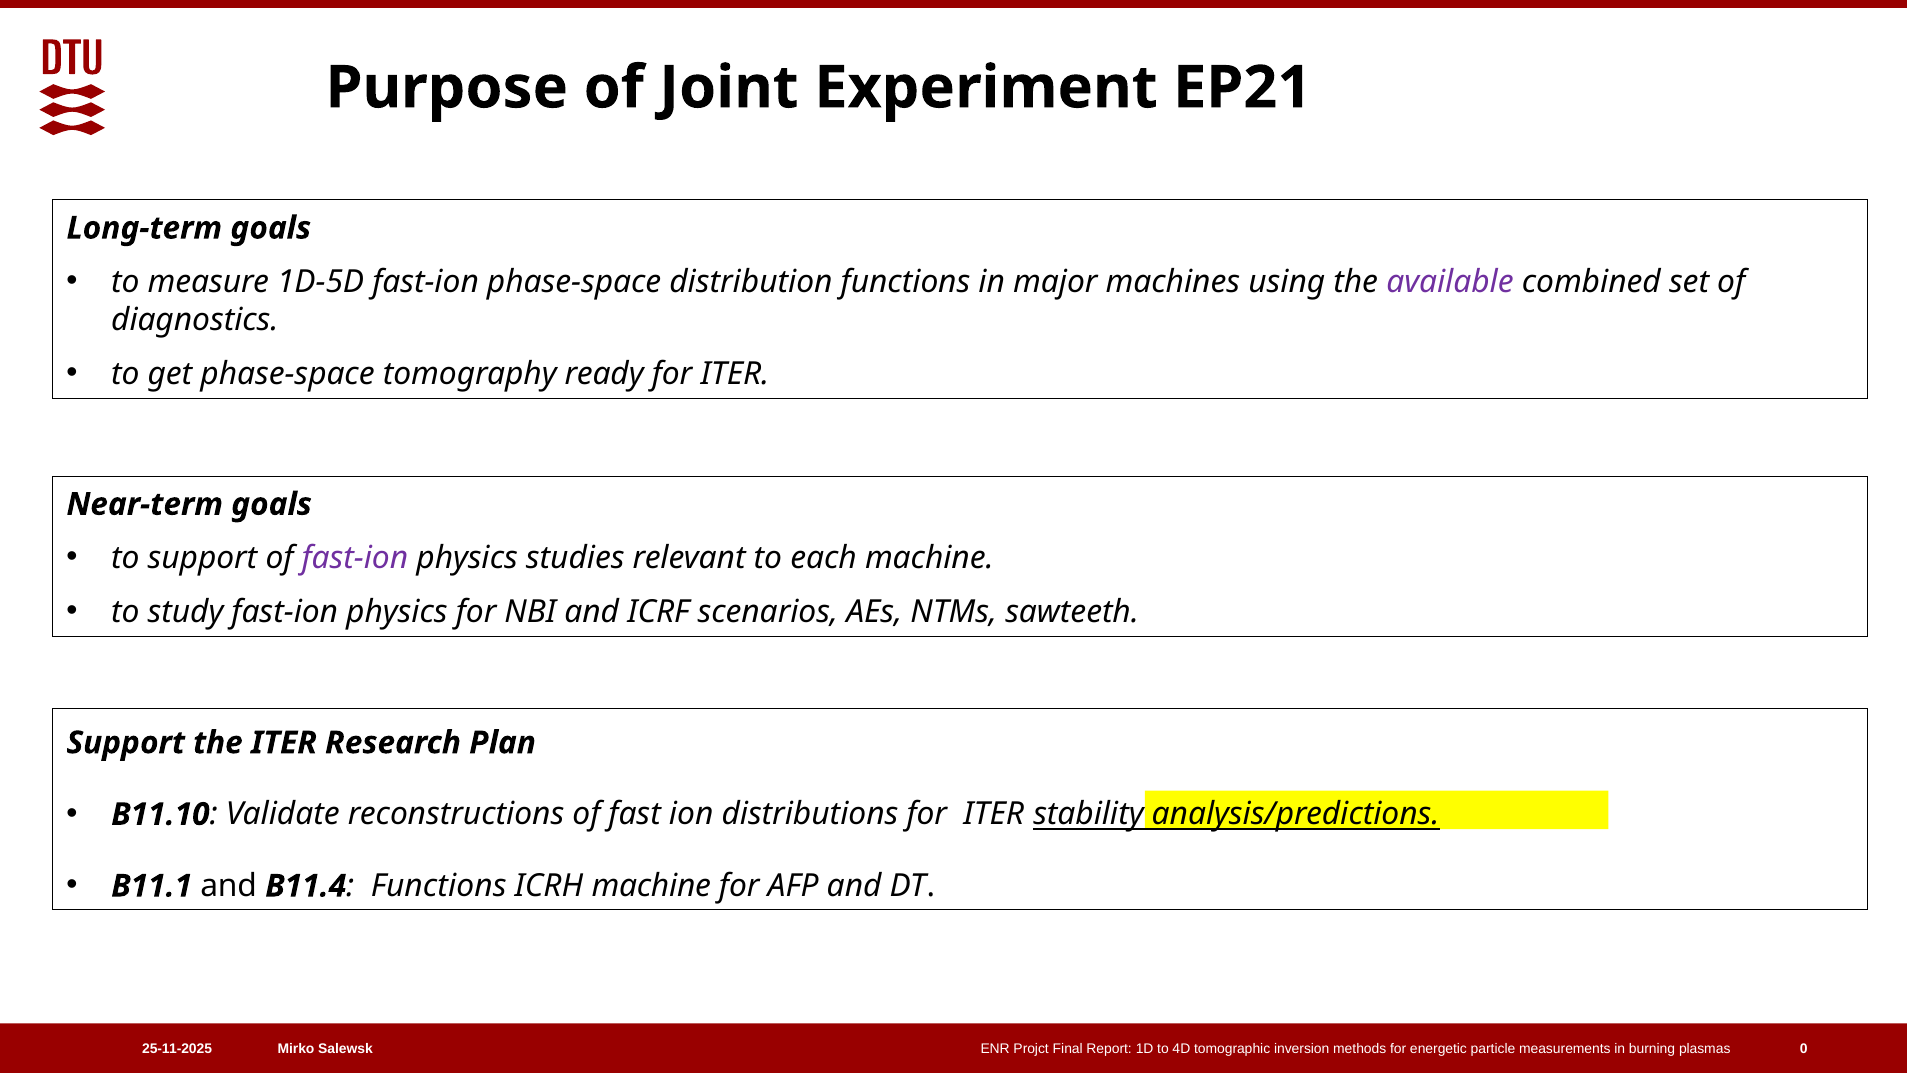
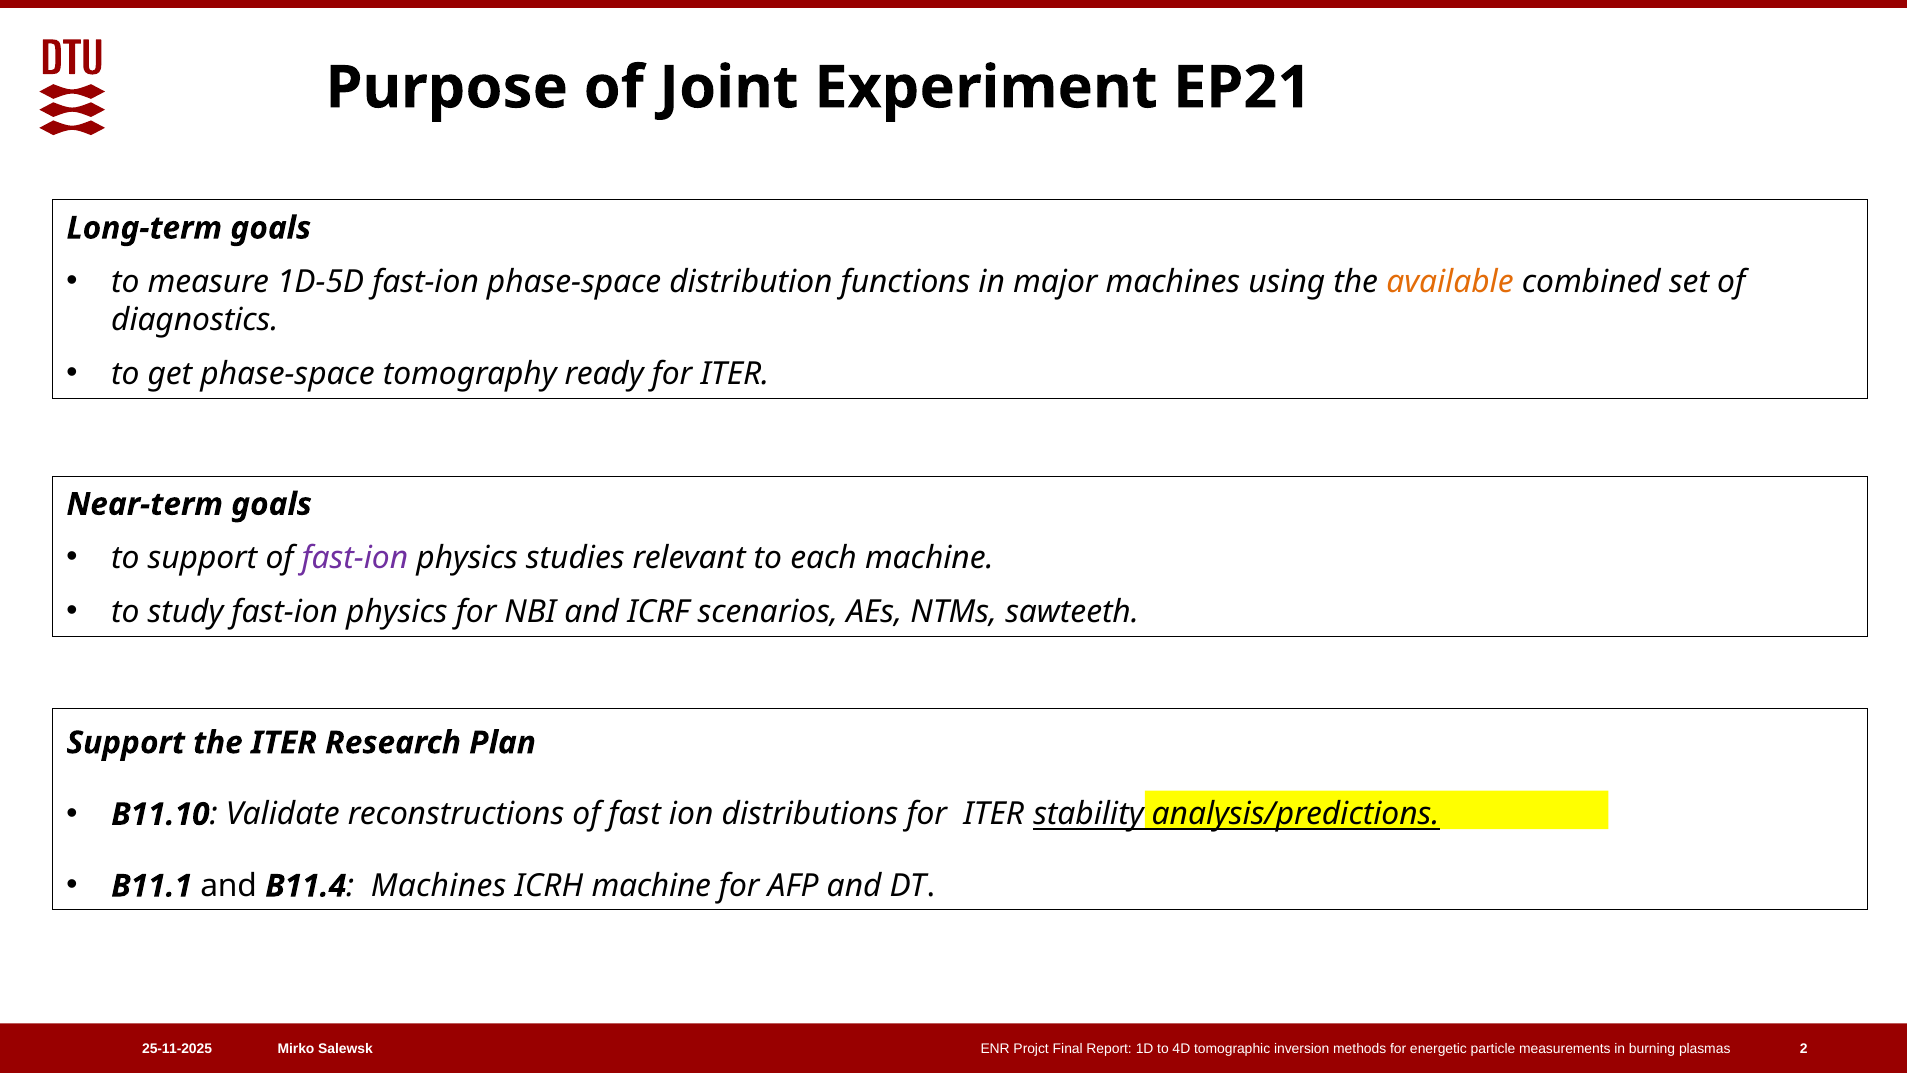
available colour: purple -> orange
B11.4 Functions: Functions -> Machines
0: 0 -> 2
